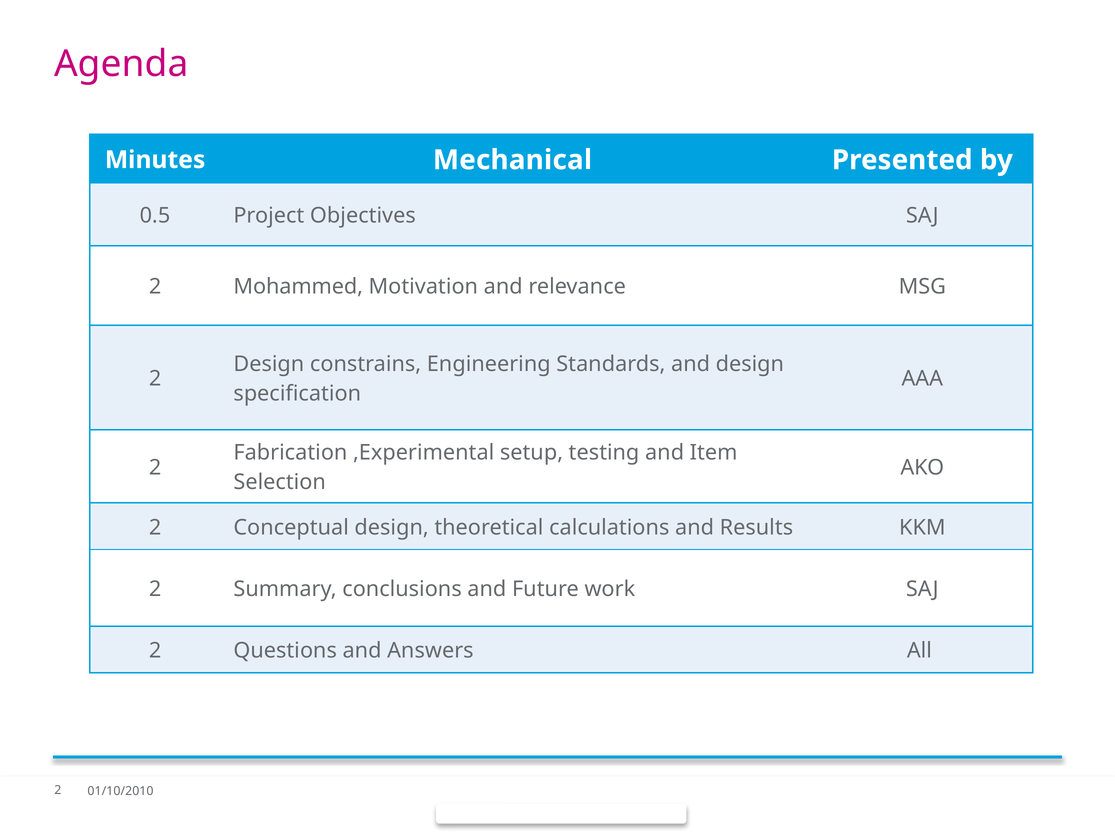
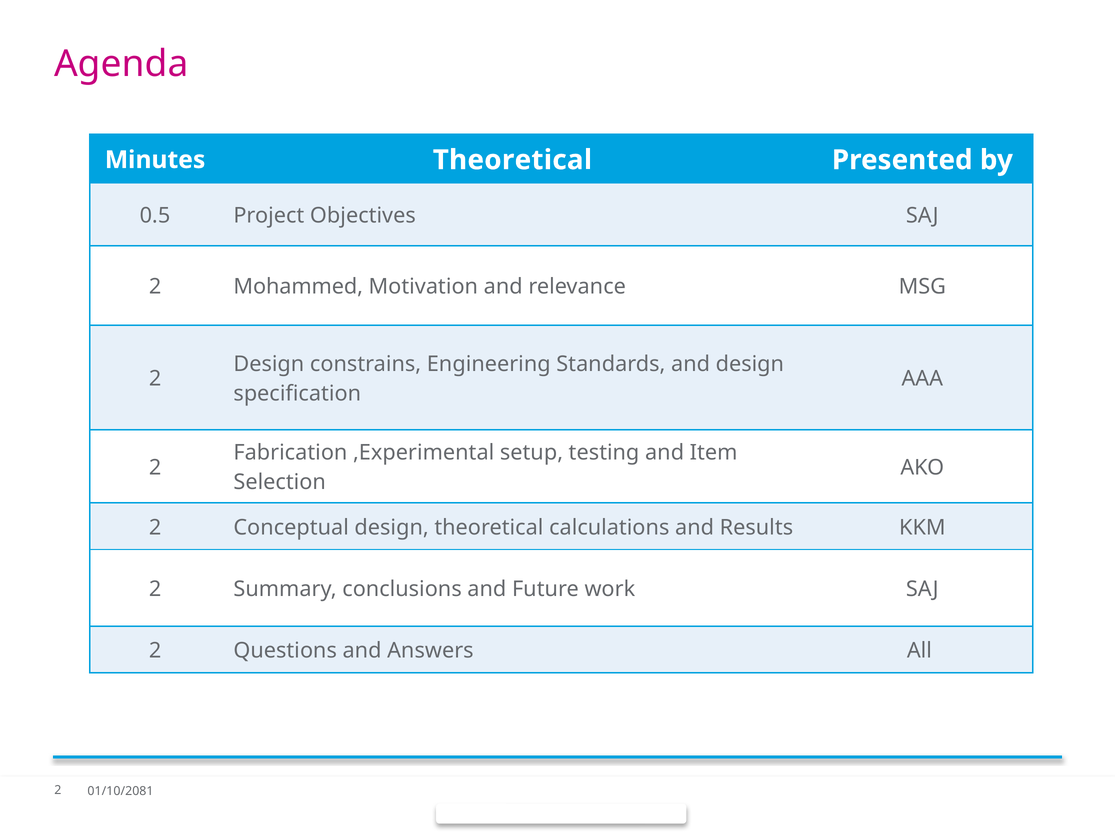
Minutes Mechanical: Mechanical -> Theoretical
01/10/2010: 01/10/2010 -> 01/10/2081
